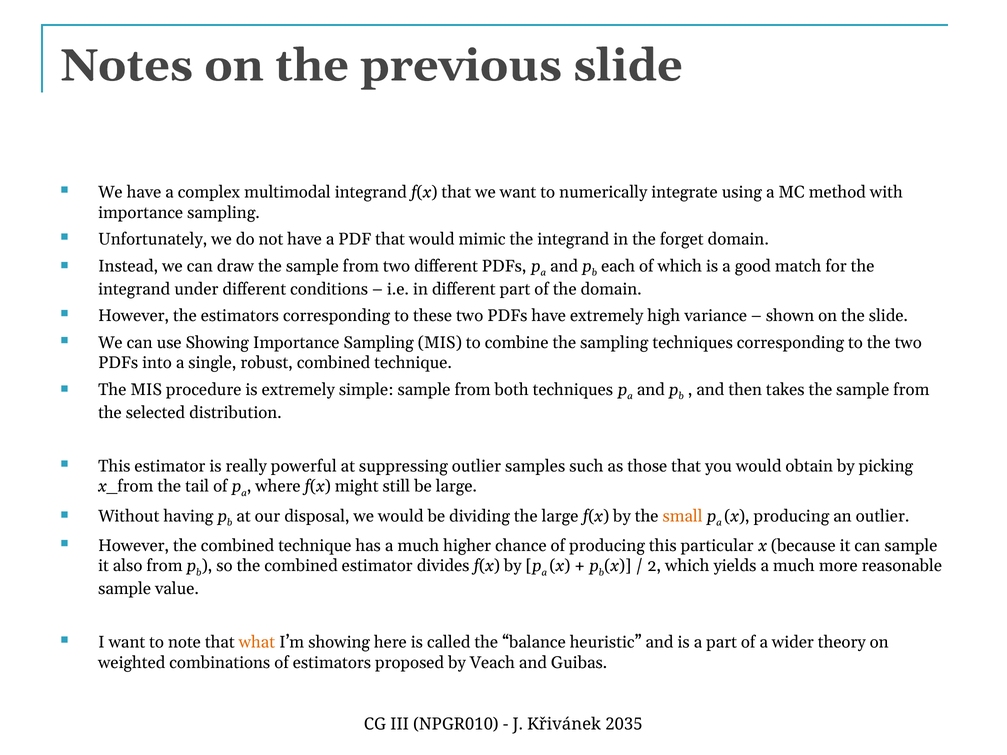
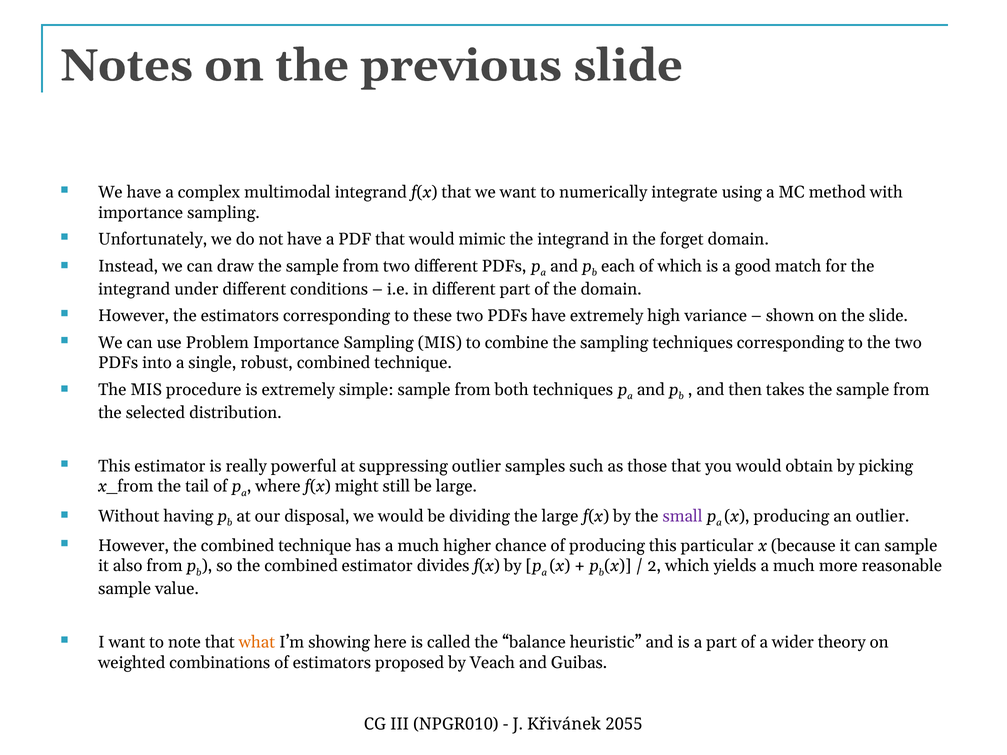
use Showing: Showing -> Problem
small colour: orange -> purple
2035: 2035 -> 2055
